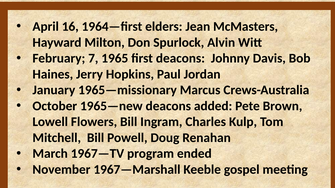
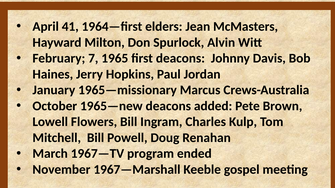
16: 16 -> 41
